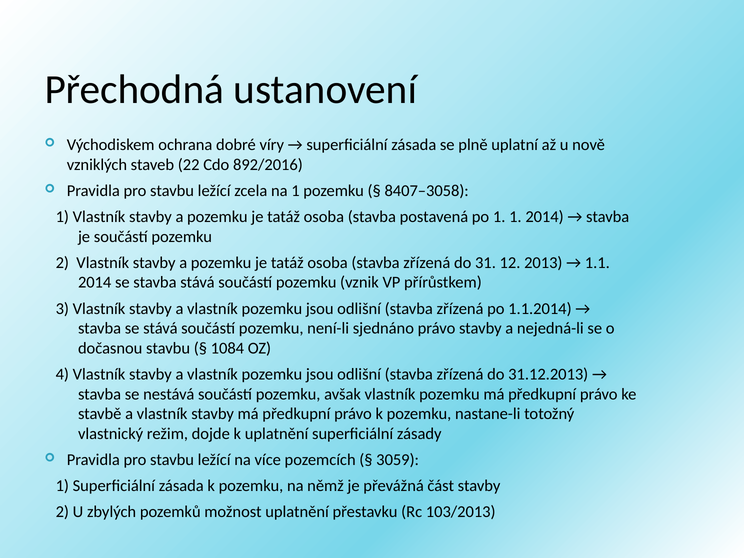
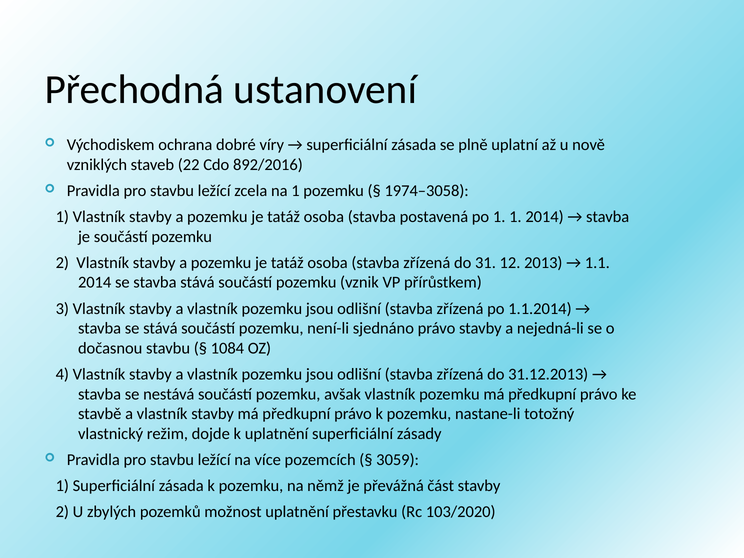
8407–3058: 8407–3058 -> 1974–3058
103/2013: 103/2013 -> 103/2020
